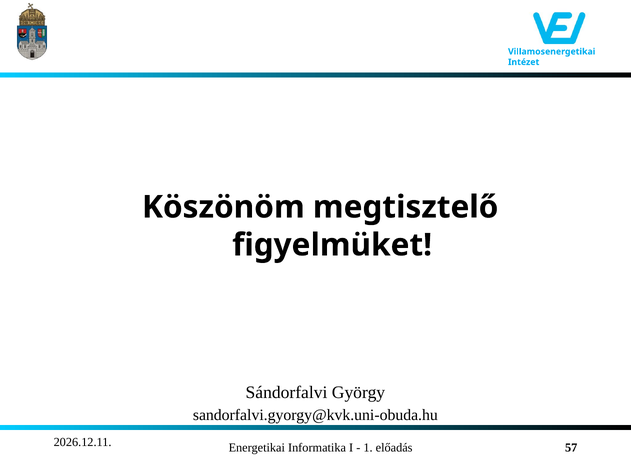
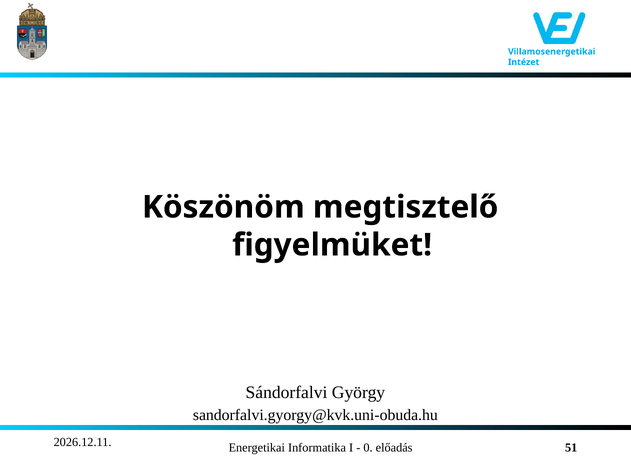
57: 57 -> 51
1: 1 -> 0
